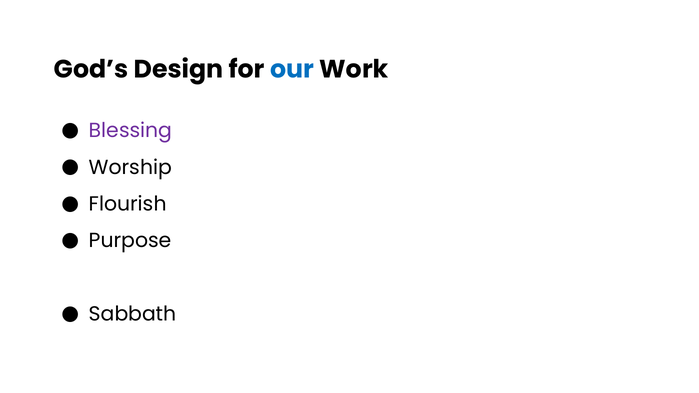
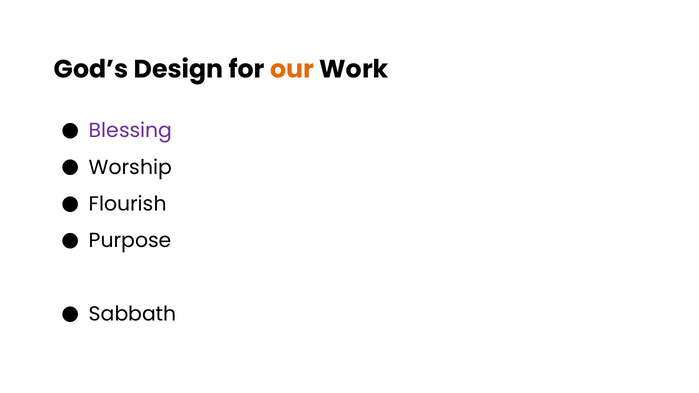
our colour: blue -> orange
